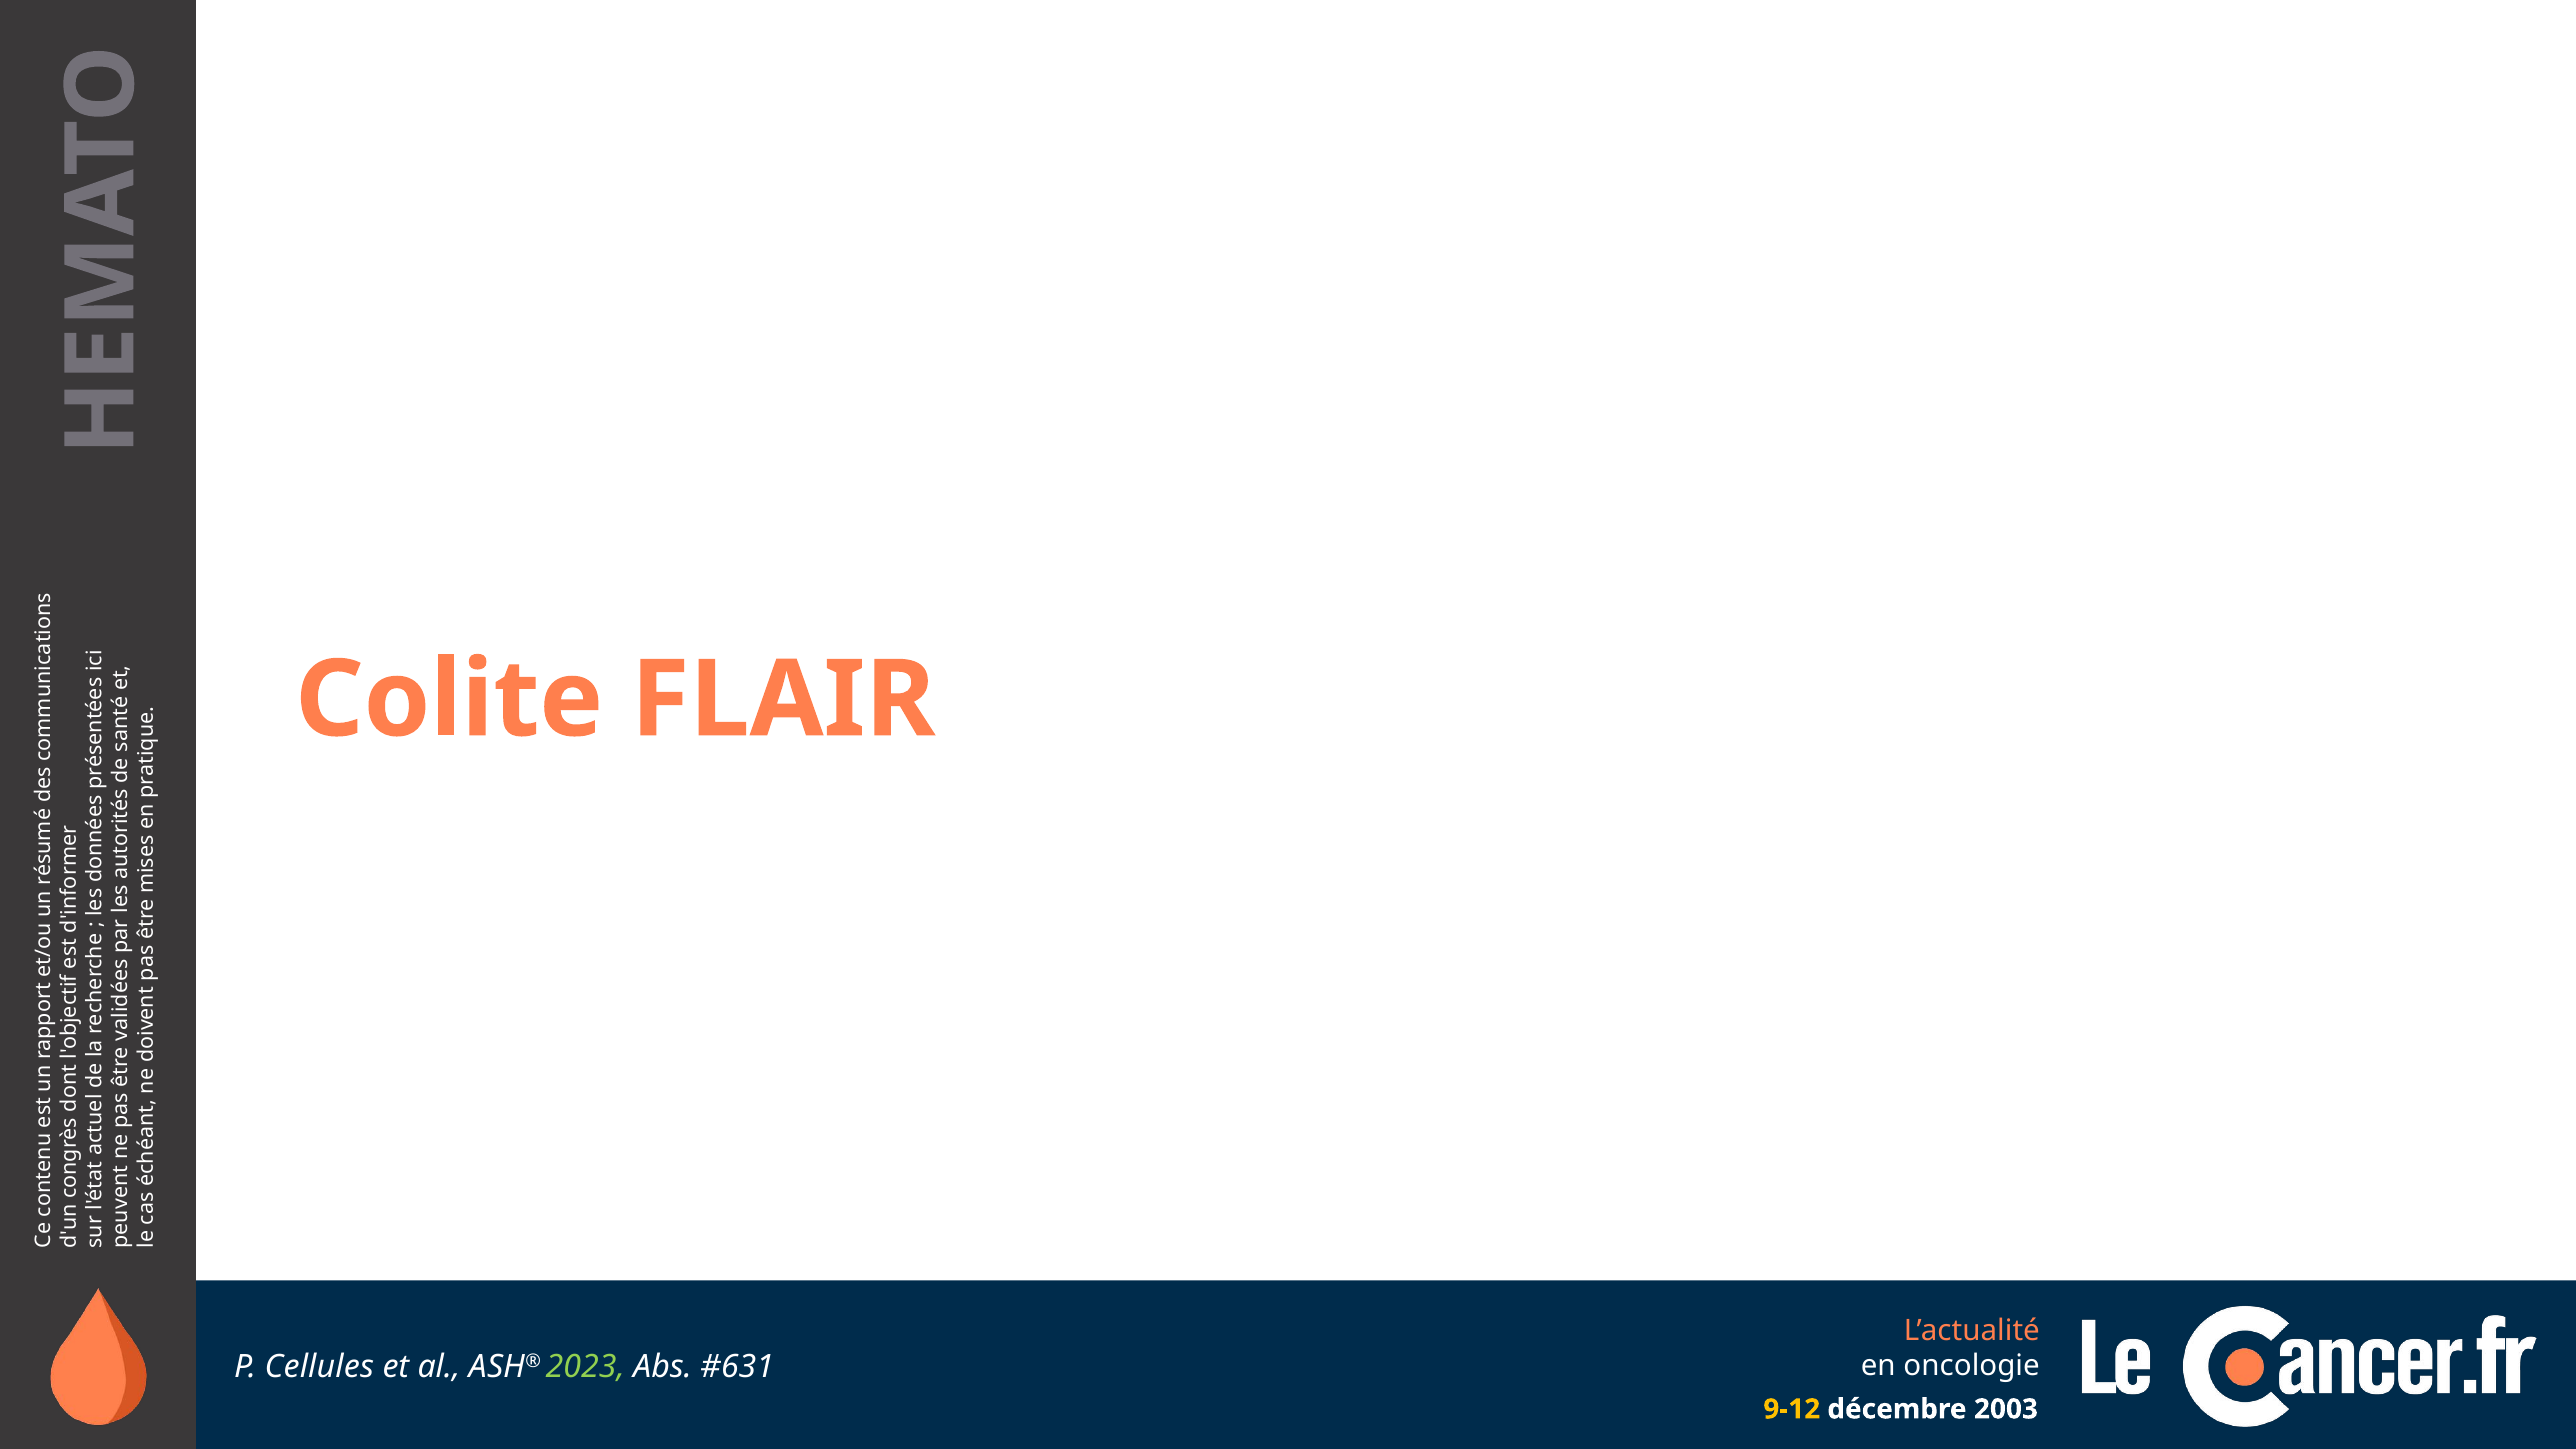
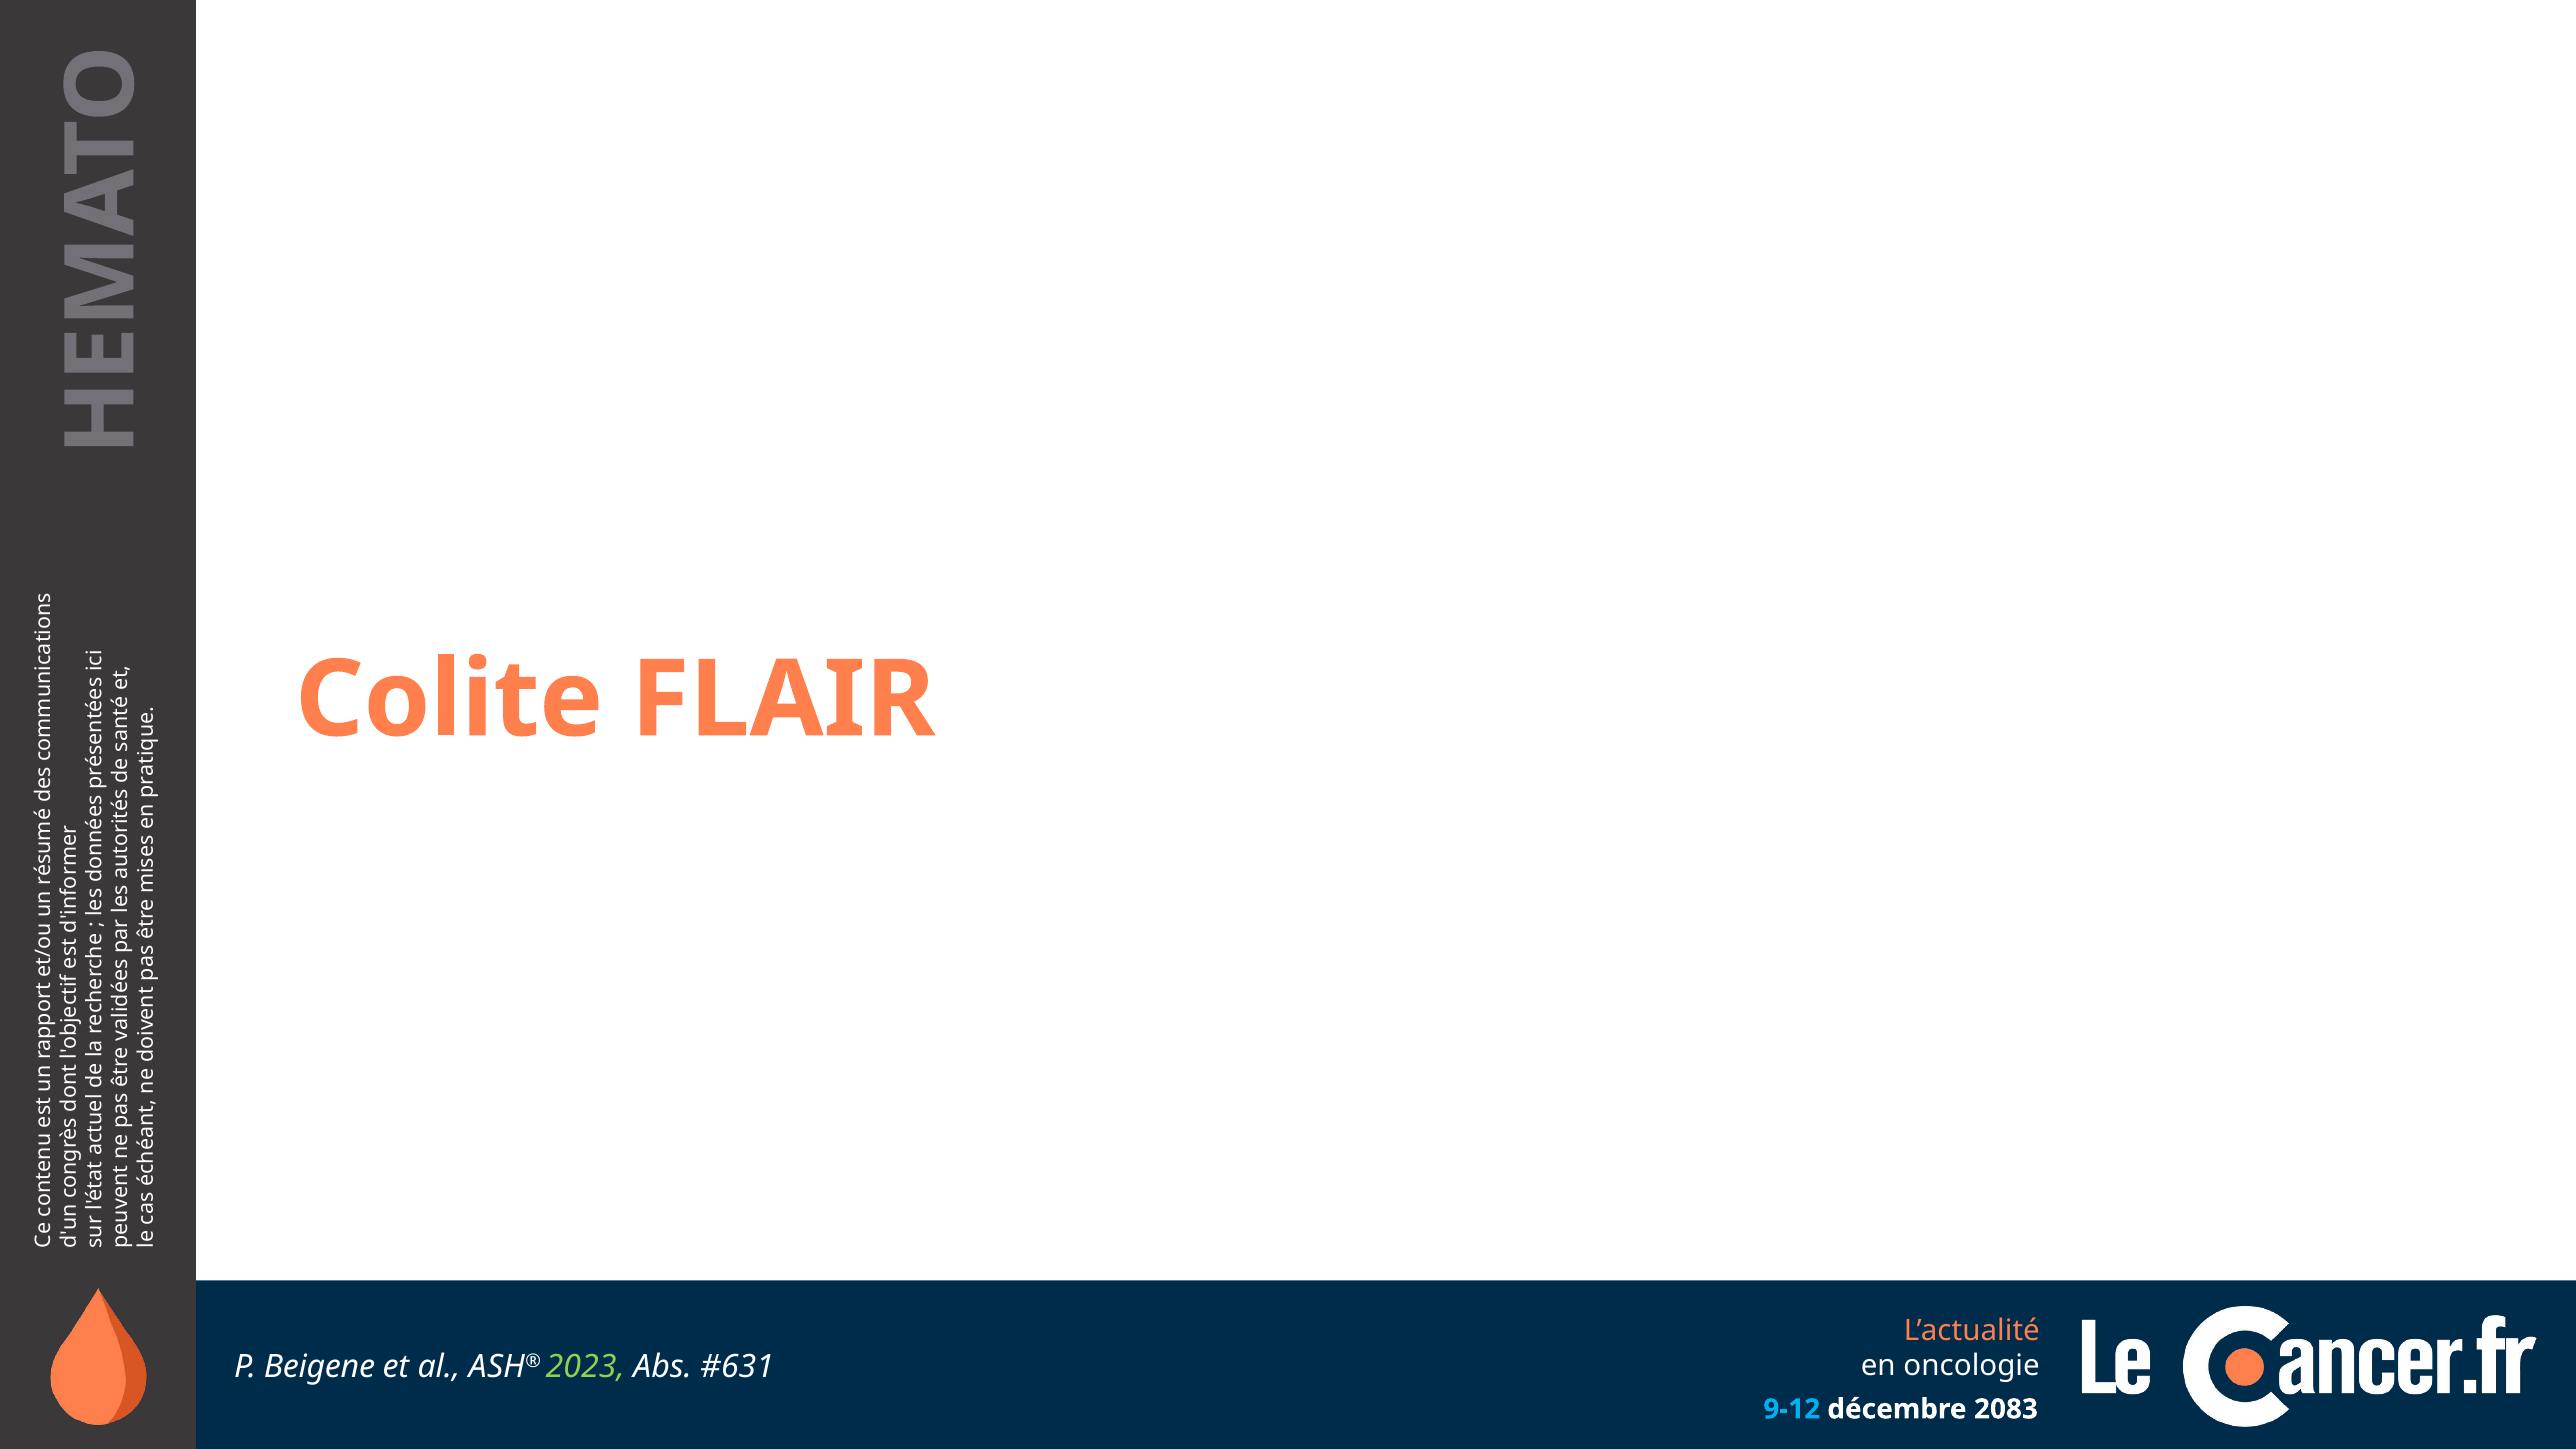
Cellules: Cellules -> Beigene
9-12 colour: yellow -> light blue
2003: 2003 -> 2083
